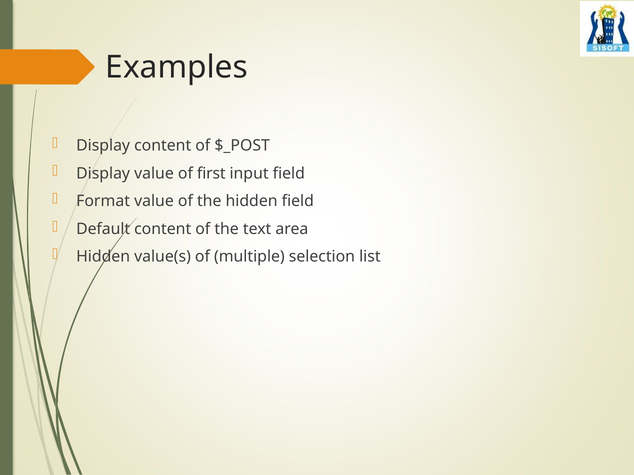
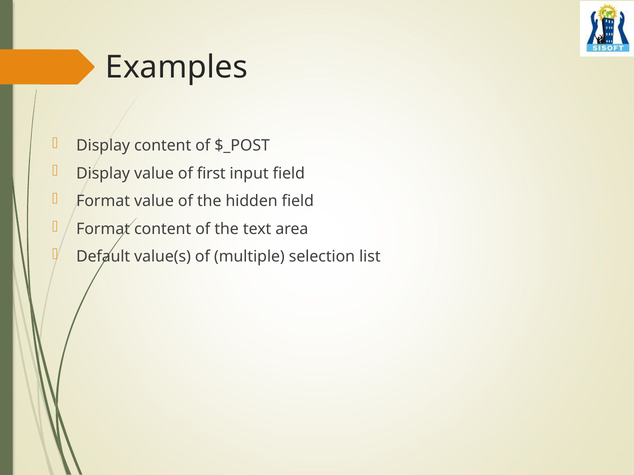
Default at (103, 229): Default -> Format
Hidden at (103, 257): Hidden -> Default
